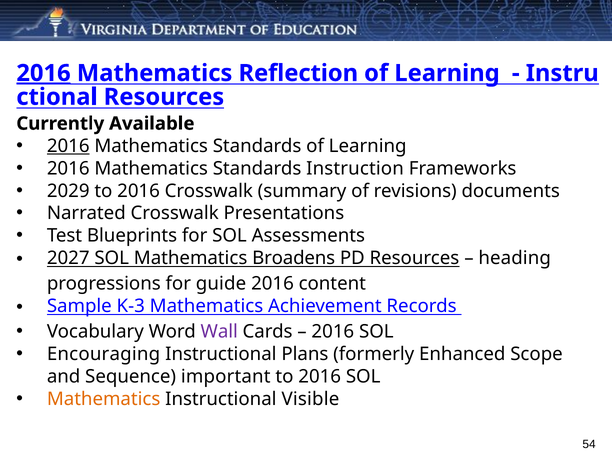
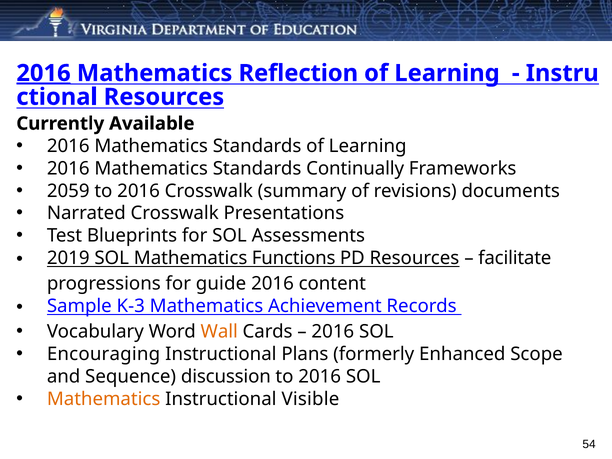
2016 at (68, 146) underline: present -> none
Instruction: Instruction -> Continually
2029: 2029 -> 2059
2027: 2027 -> 2019
Broadens: Broadens -> Functions
heading: heading -> facilitate
Wall colour: purple -> orange
important: important -> discussion
